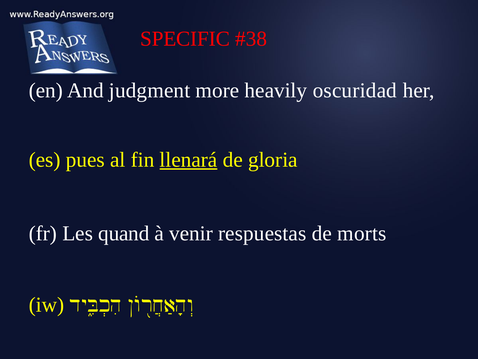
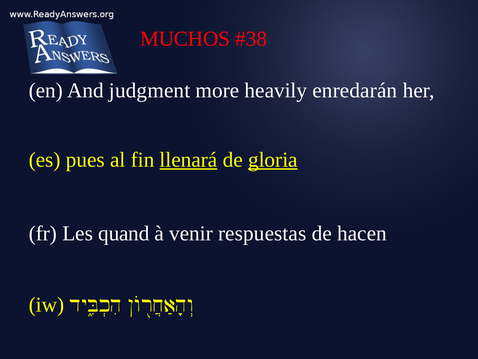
SPECIFIC: SPECIFIC -> MUCHOS
oscuridad: oscuridad -> enredarán
gloria underline: none -> present
morts: morts -> hacen
